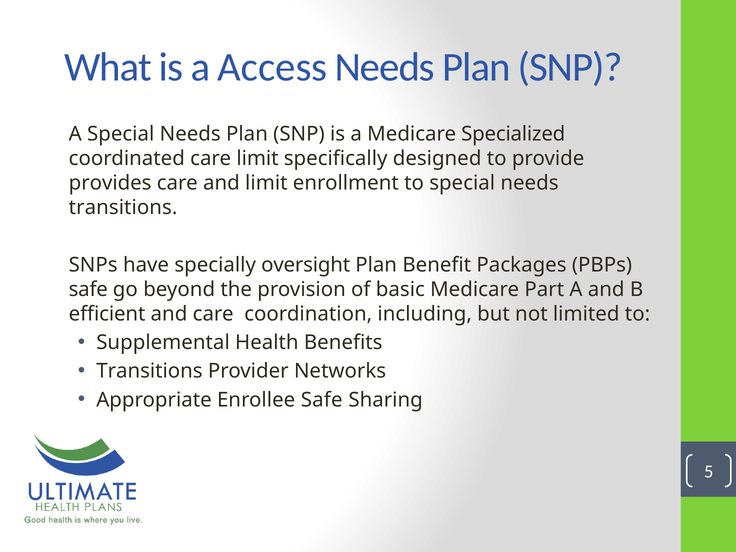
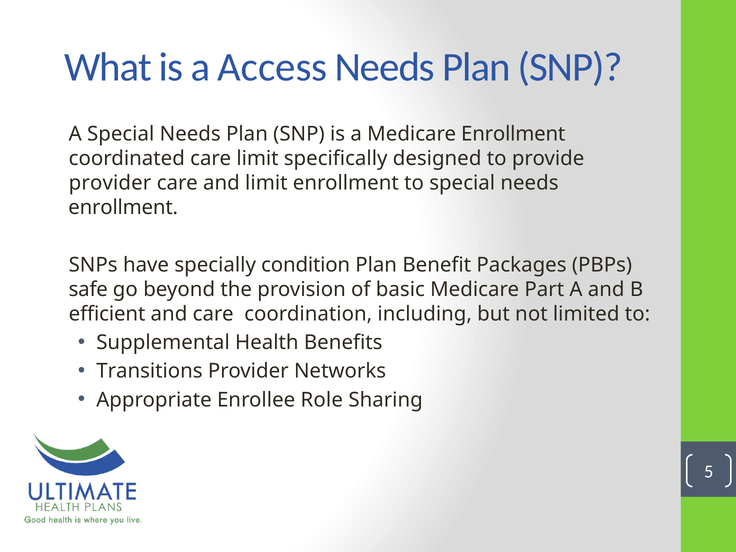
Medicare Specialized: Specialized -> Enrollment
provides at (110, 183): provides -> provider
transitions at (123, 208): transitions -> enrollment
oversight: oversight -> condition
Enrollee Safe: Safe -> Role
